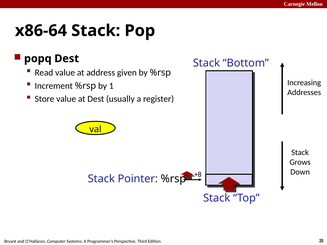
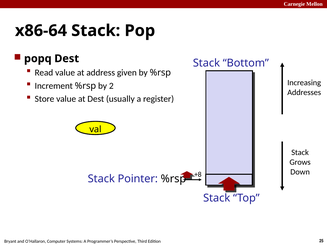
1: 1 -> 2
